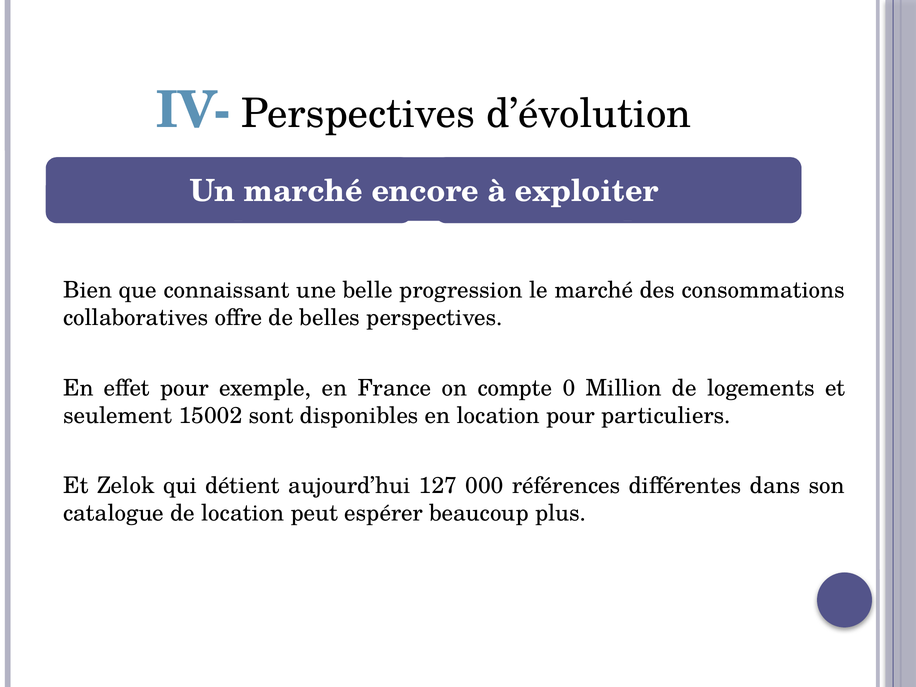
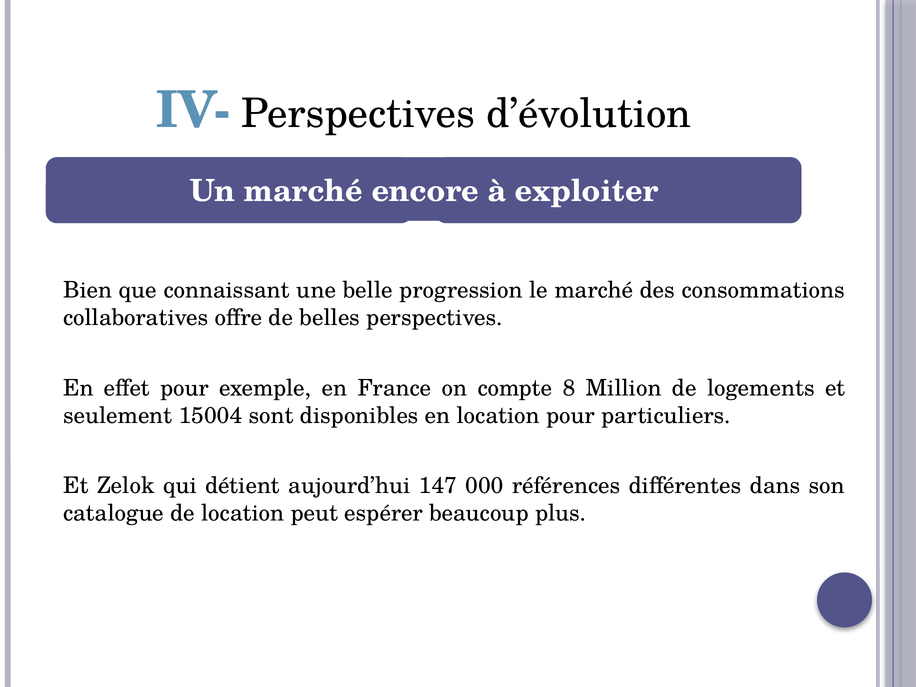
0: 0 -> 8
15002: 15002 -> 15004
127: 127 -> 147
